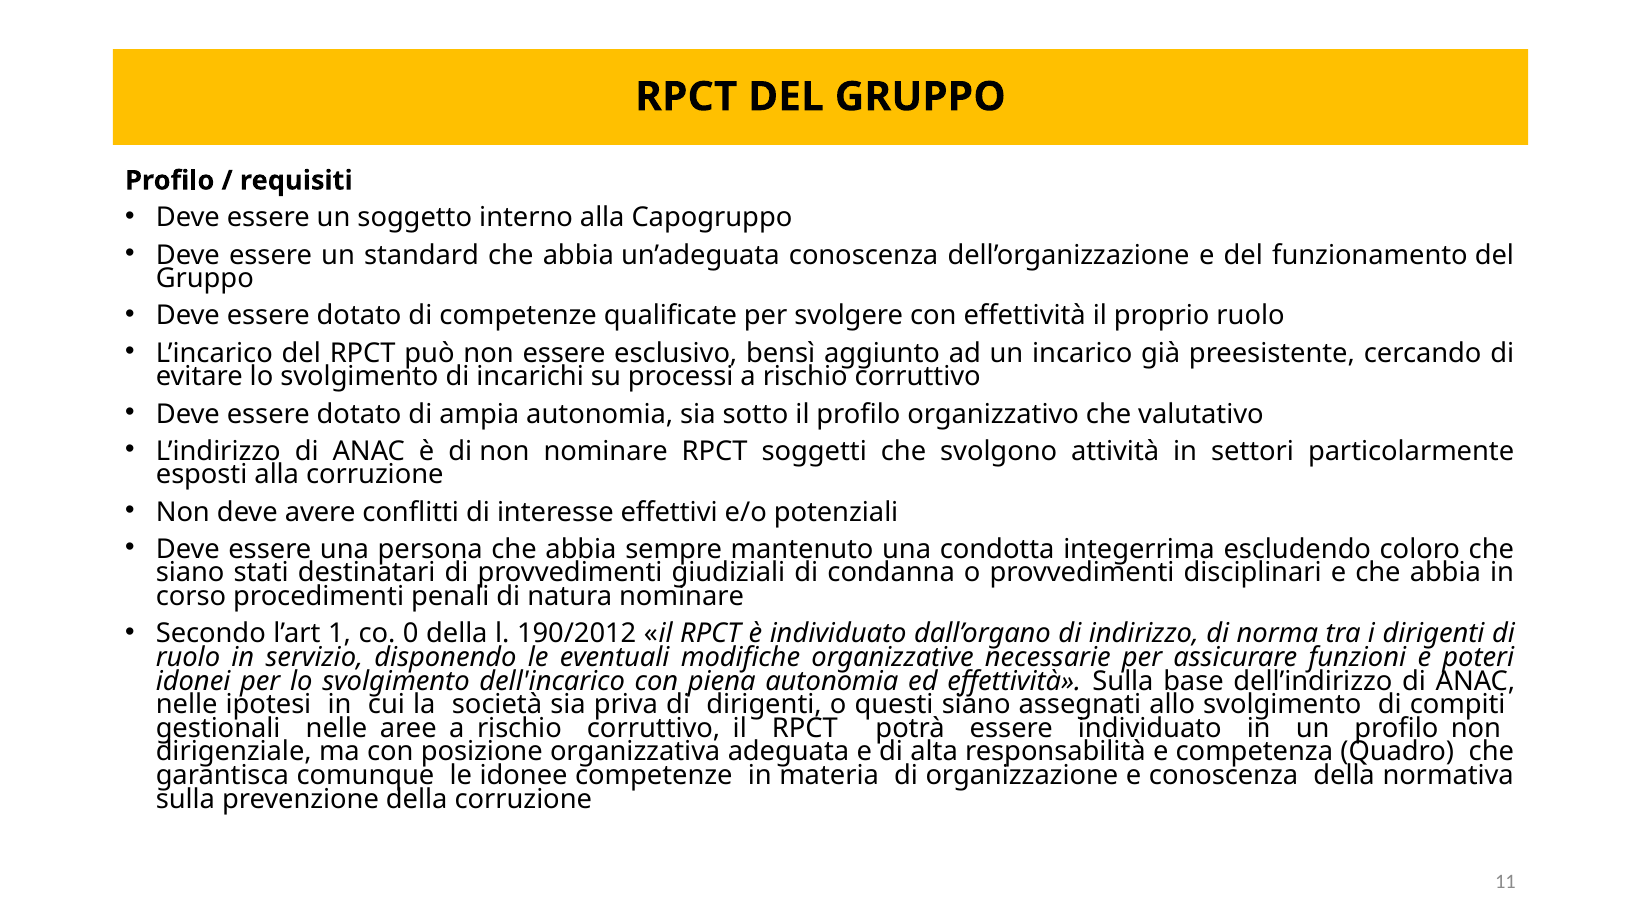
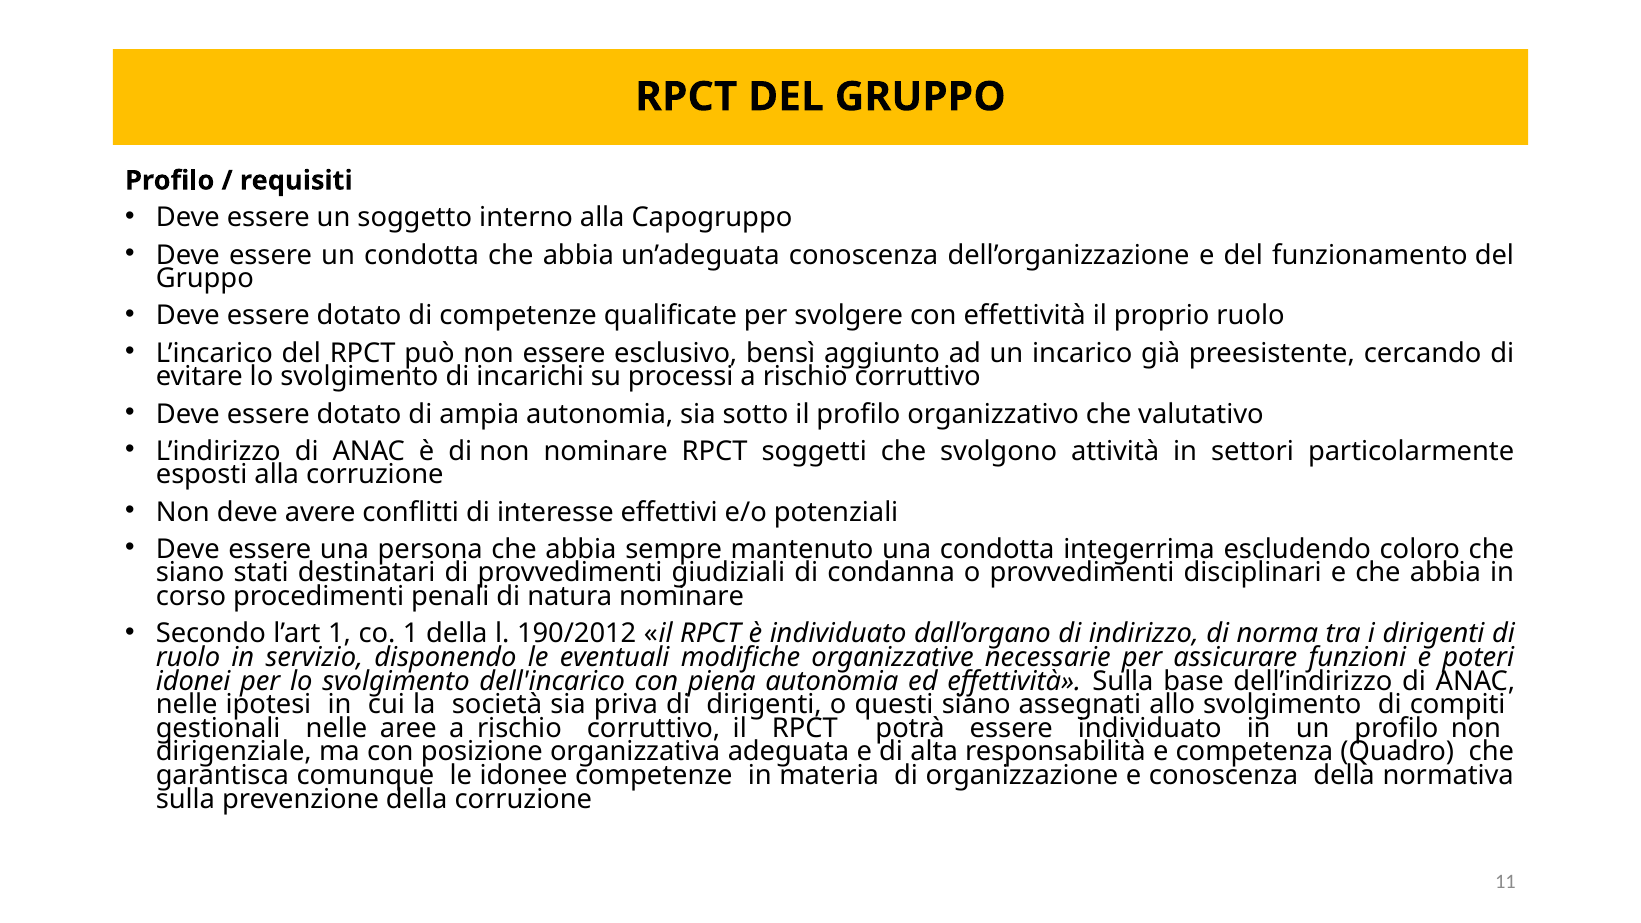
un standard: standard -> condotta
co 0: 0 -> 1
